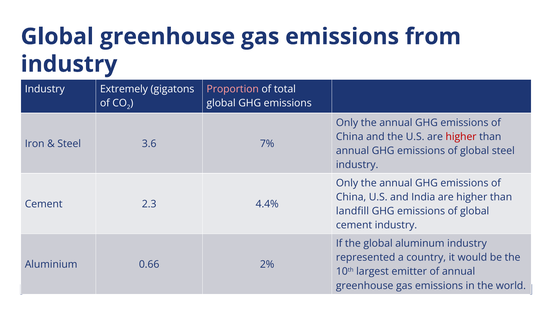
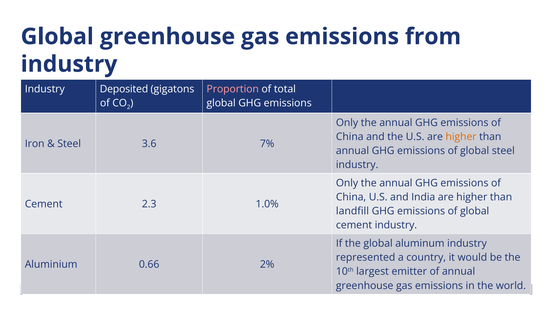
Extremely: Extremely -> Deposited
higher at (461, 137) colour: red -> orange
4.4%: 4.4% -> 1.0%
